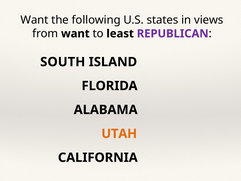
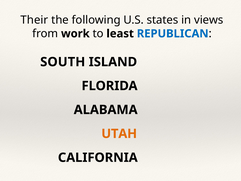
Want at (34, 20): Want -> Their
from want: want -> work
REPUBLICAN colour: purple -> blue
